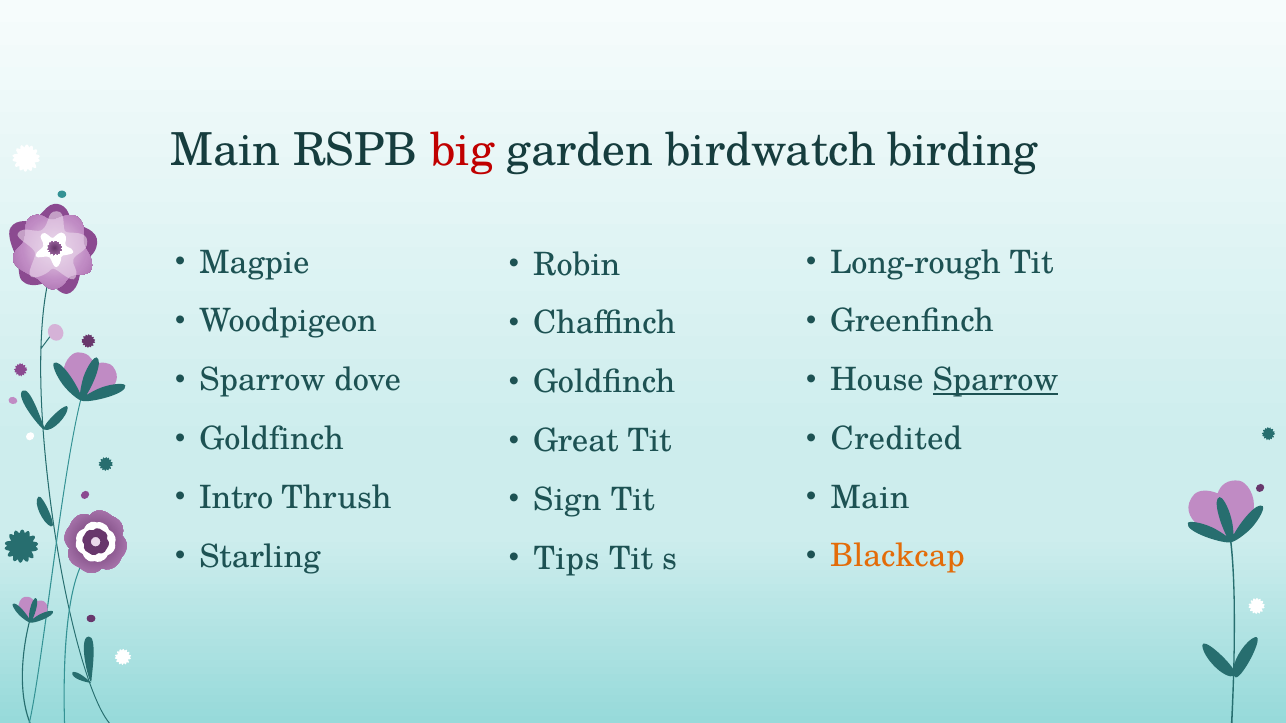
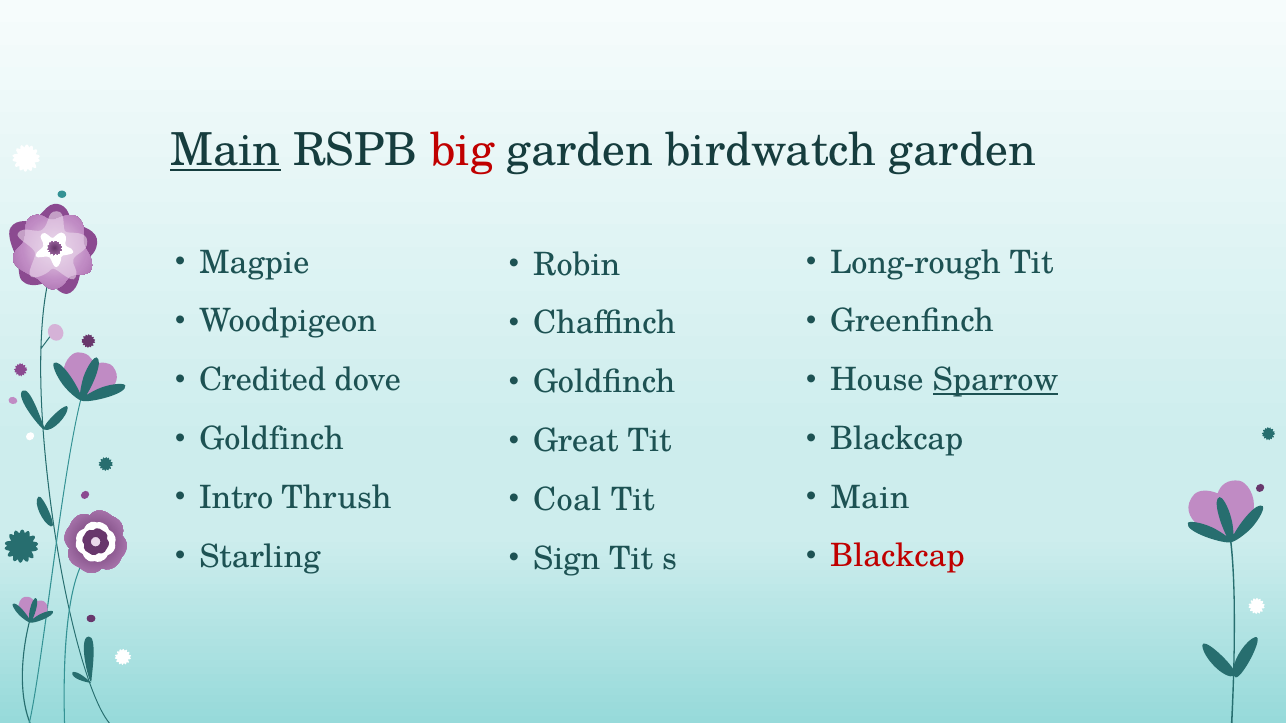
Main at (226, 150) underline: none -> present
birdwatch birding: birding -> garden
Sparrow at (262, 380): Sparrow -> Credited
Credited at (896, 439): Credited -> Blackcap
Sign: Sign -> Coal
Blackcap at (898, 557) colour: orange -> red
Tips: Tips -> Sign
